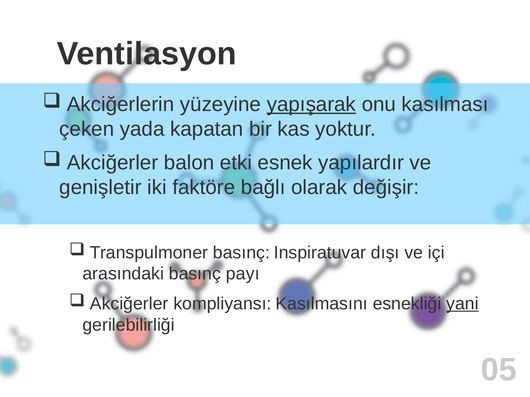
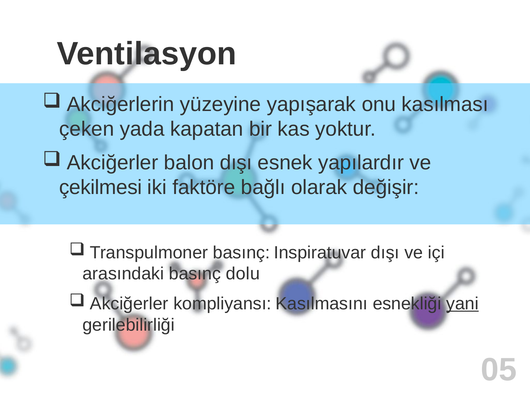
yapışarak underline: present -> none
balon etki: etki -> dışı
genişletir: genişletir -> çekilmesi
payı: payı -> dolu
